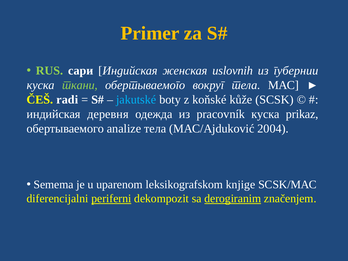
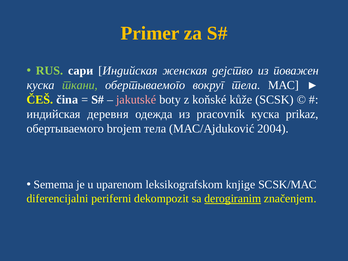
uslovnih: uslovnih -> дејство
губернии: губернии -> поважен
radi: radi -> čina
jakutské colour: light blue -> pink
analize: analize -> brojem
periferni underline: present -> none
